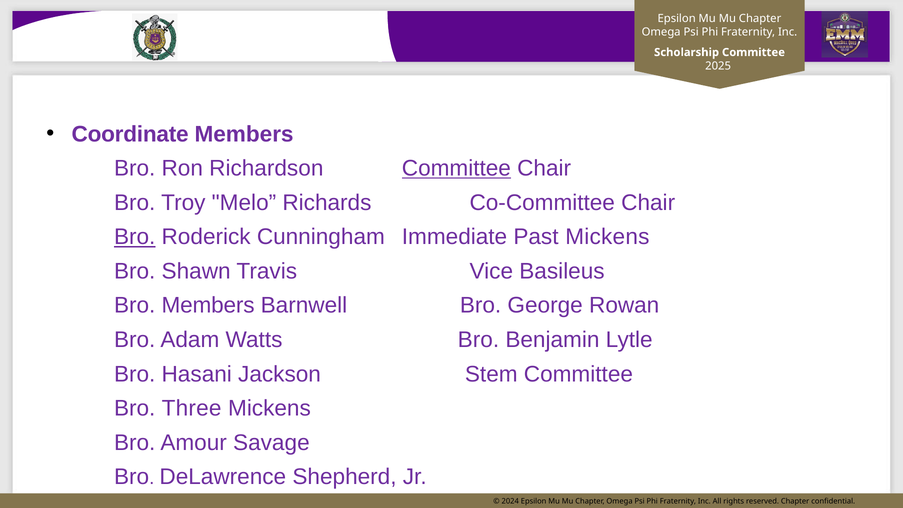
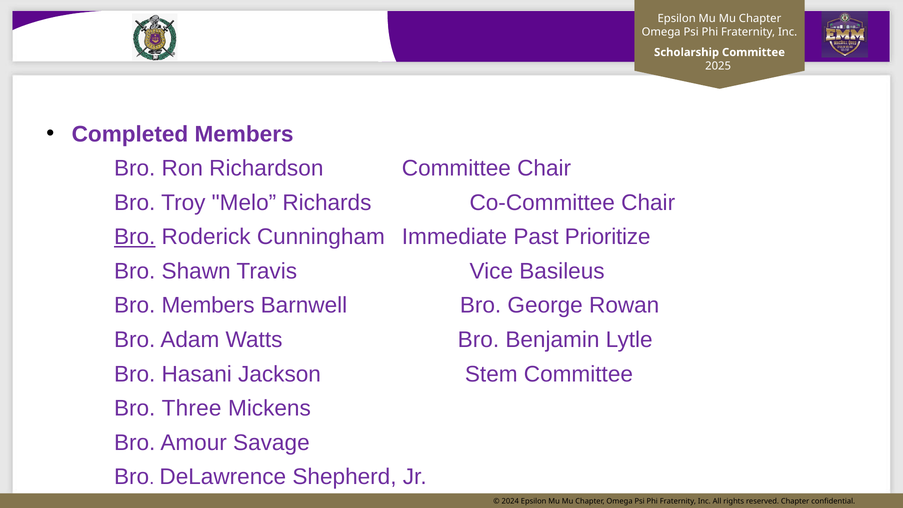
Coordinate: Coordinate -> Completed
Committee at (456, 168) underline: present -> none
Past Mickens: Mickens -> Prioritize
